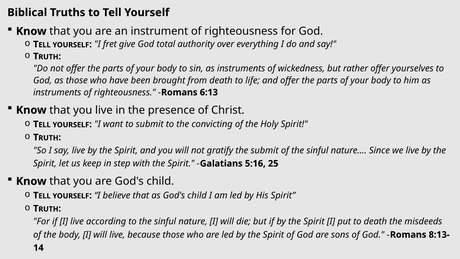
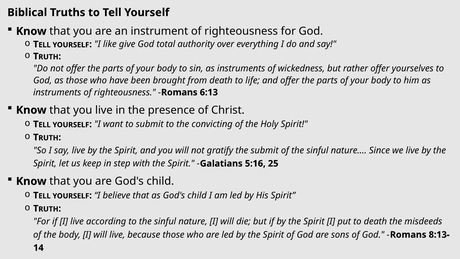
fret: fret -> like
